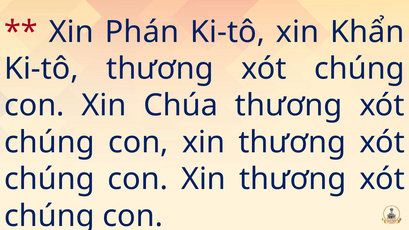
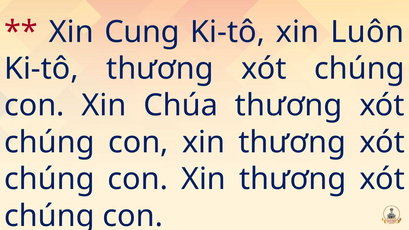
Phán: Phán -> Cung
Khẩn: Khẩn -> Luôn
